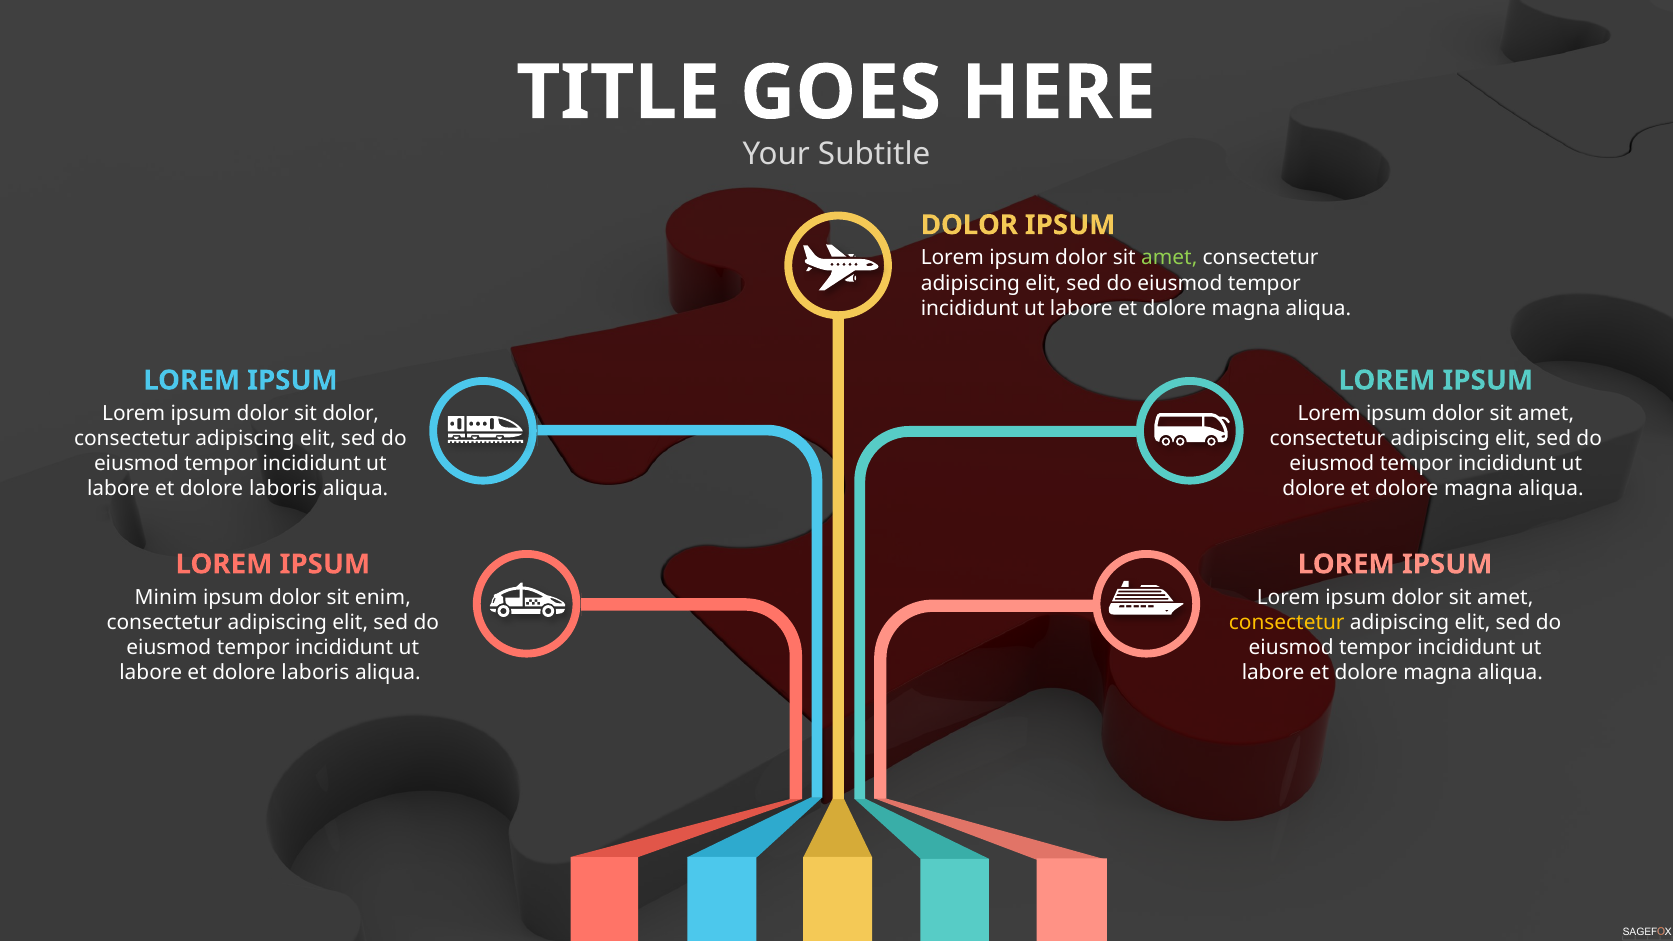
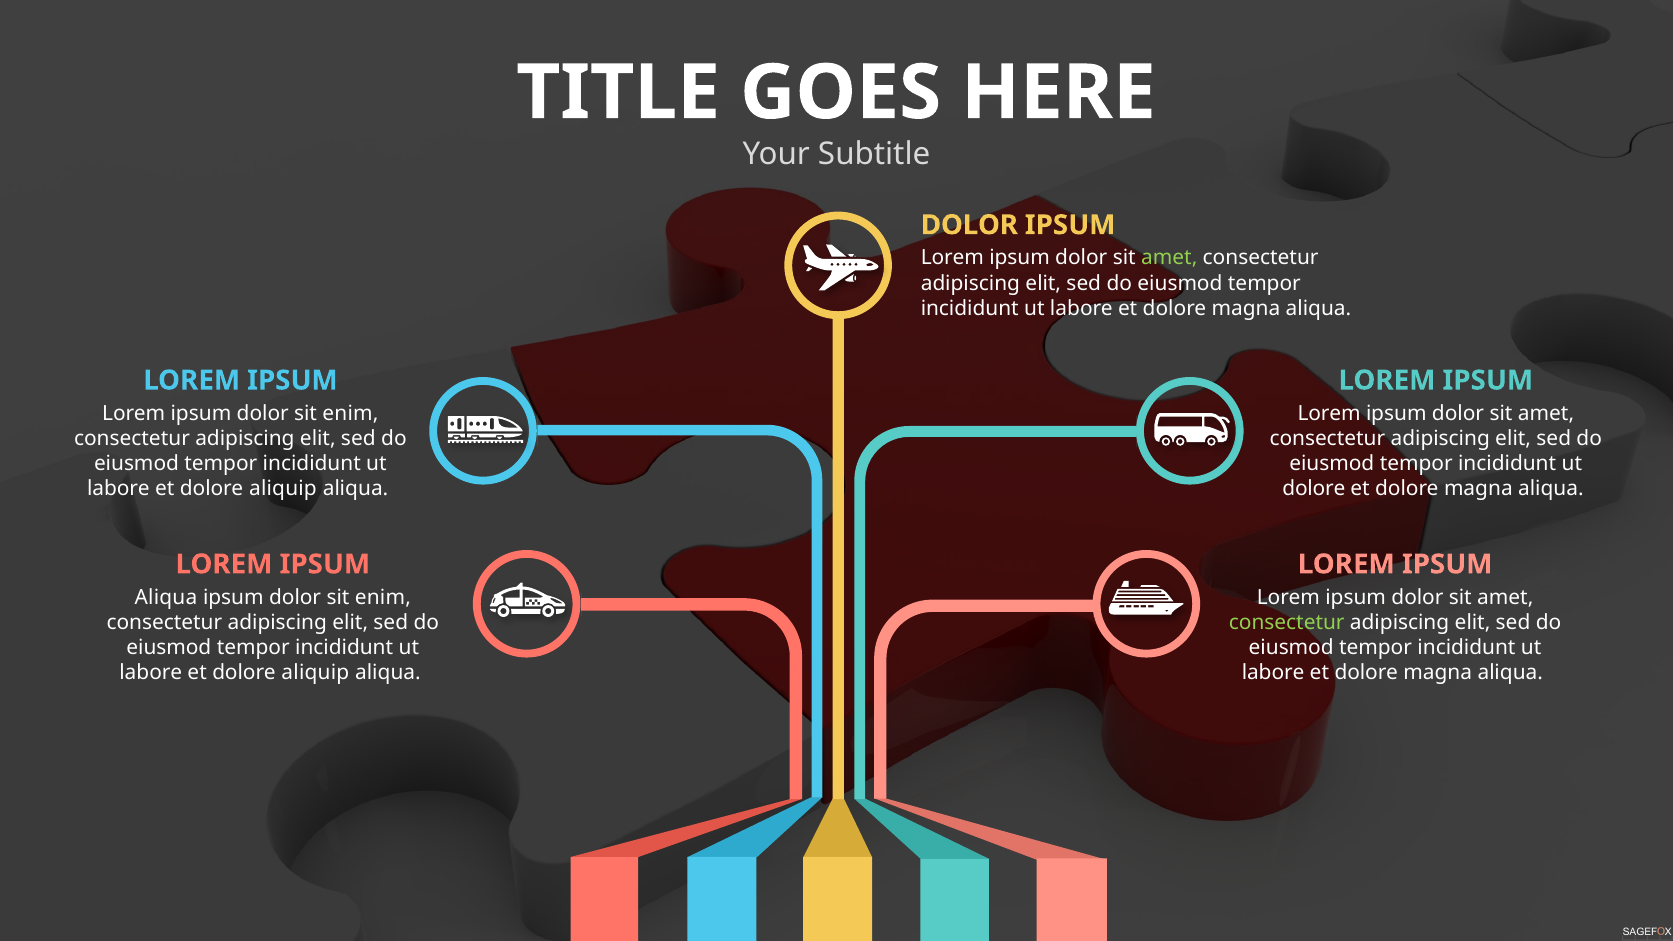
dolor at (351, 413): dolor -> enim
laboris at (283, 489): laboris -> aliquip
Minim at (166, 597): Minim -> Aliqua
consectetur at (1287, 622) colour: yellow -> light green
laboris at (315, 673): laboris -> aliquip
